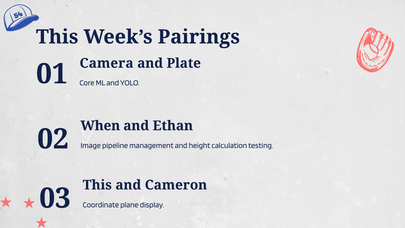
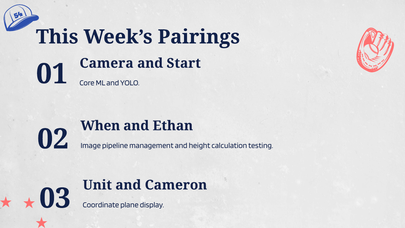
Plate: Plate -> Start
This at (97, 185): This -> Unit
